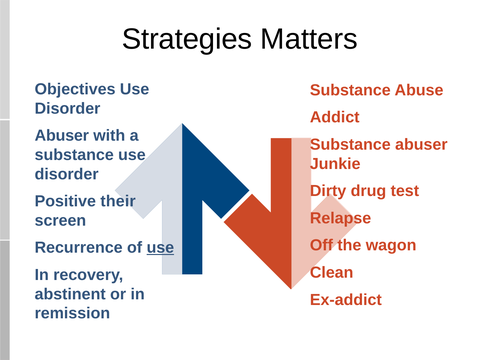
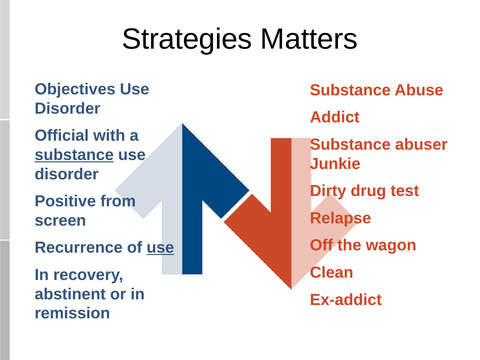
Abuser at (62, 136): Abuser -> Official
substance at (74, 155) underline: none -> present
their: their -> from
